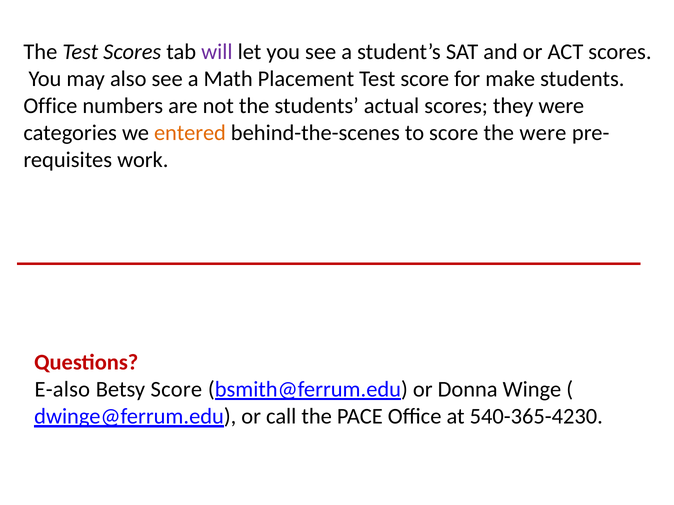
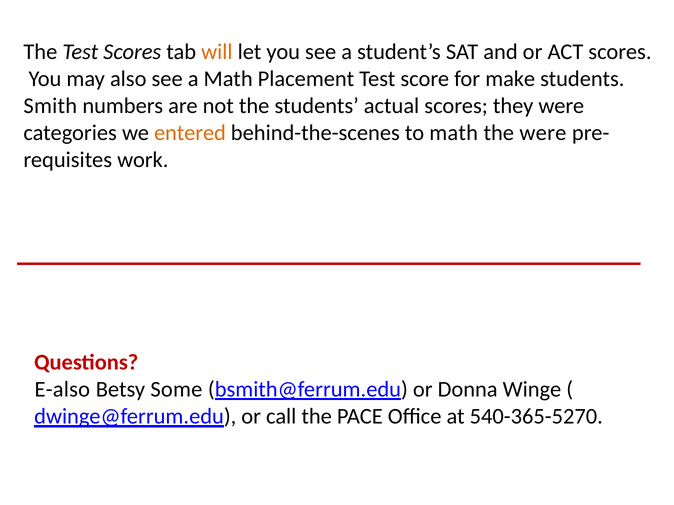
will colour: purple -> orange
Office at (50, 106): Office -> Smith
to score: score -> math
Betsy Score: Score -> Some
540-365-4230: 540-365-4230 -> 540-365-5270
